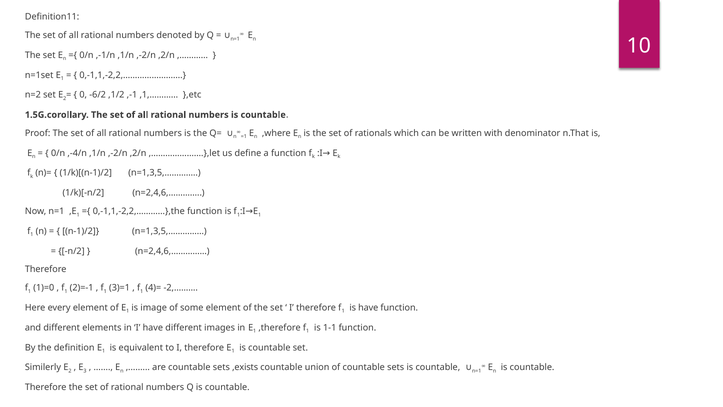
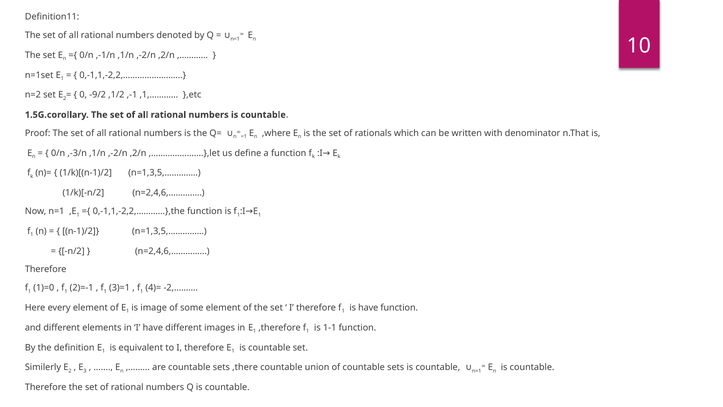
-6/2: -6/2 -> -9/2
,-4/n: ,-4/n -> ,-3/n
,exists: ,exists -> ,there
